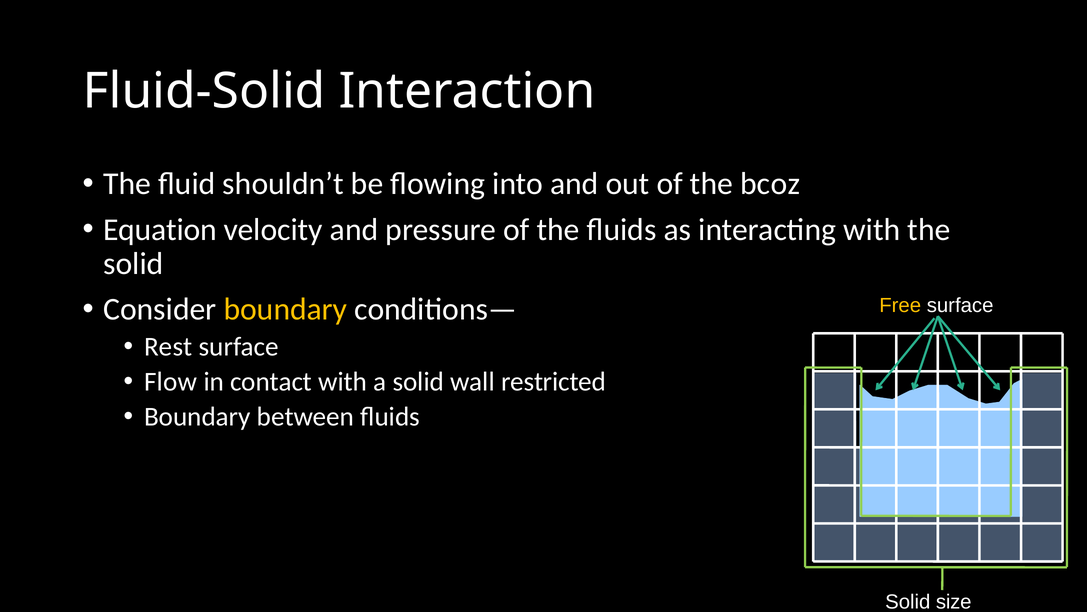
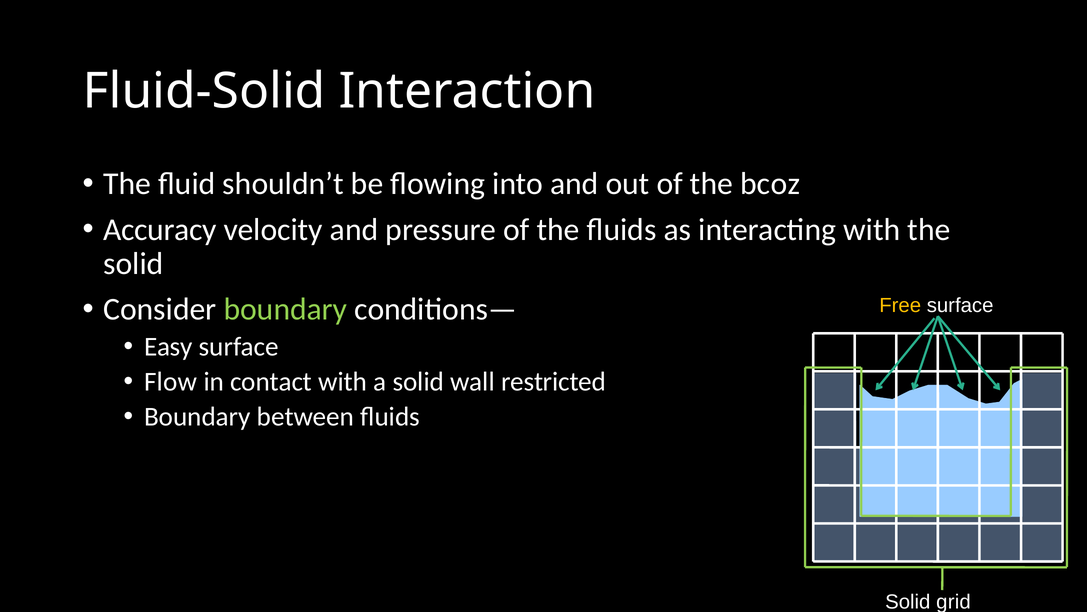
Equation: Equation -> Accuracy
boundary at (285, 309) colour: yellow -> light green
Rest: Rest -> Easy
size: size -> grid
